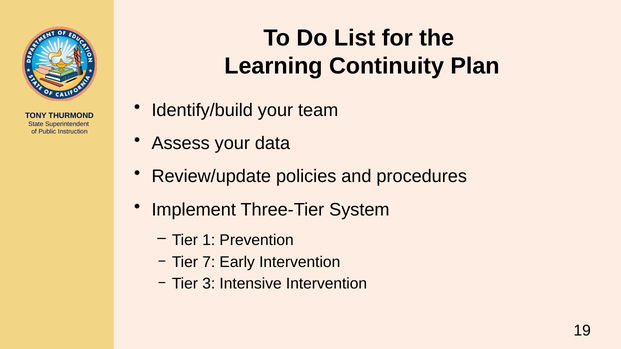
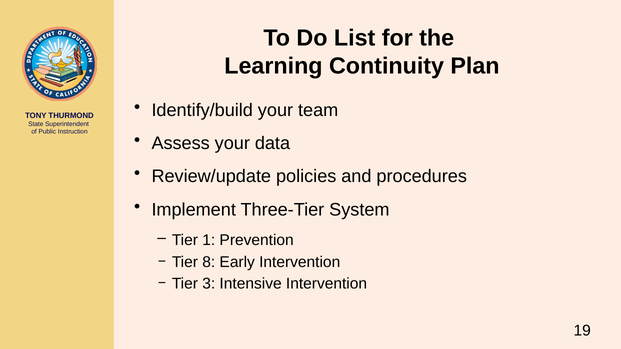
7: 7 -> 8
